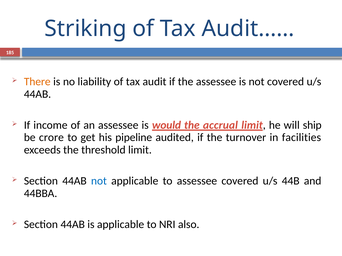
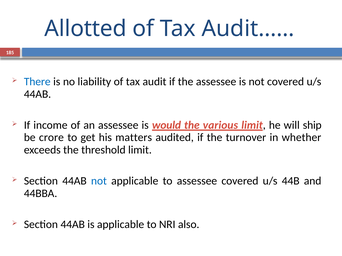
Striking: Striking -> Allotted
There colour: orange -> blue
accrual: accrual -> various
pipeline: pipeline -> matters
facilities: facilities -> whether
